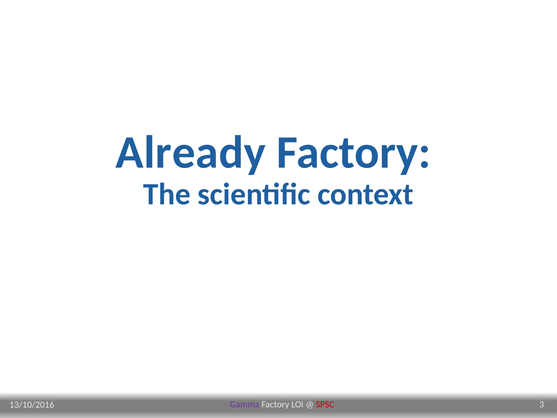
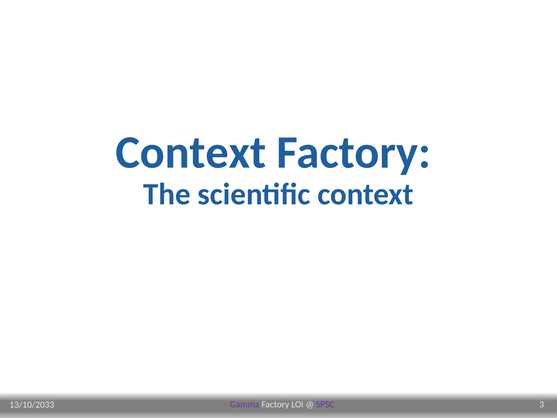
Already at (191, 152): Already -> Context
SPSC colour: red -> purple
13/10/2016: 13/10/2016 -> 13/10/2033
